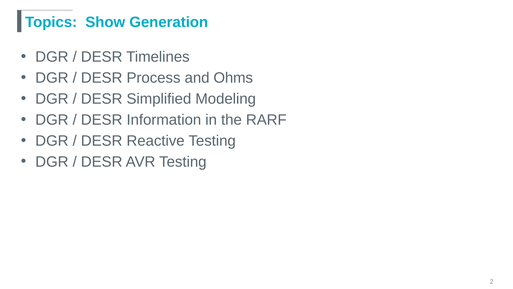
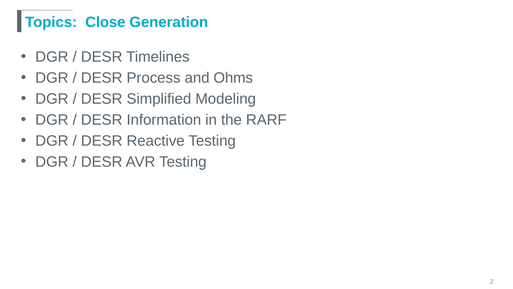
Show: Show -> Close
